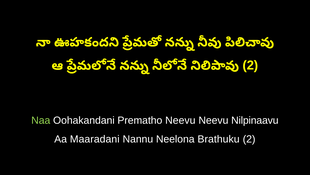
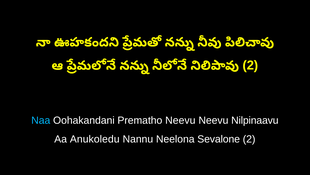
Naa colour: light green -> light blue
Maaradani: Maaradani -> Anukoledu
Brathuku: Brathuku -> Sevalone
